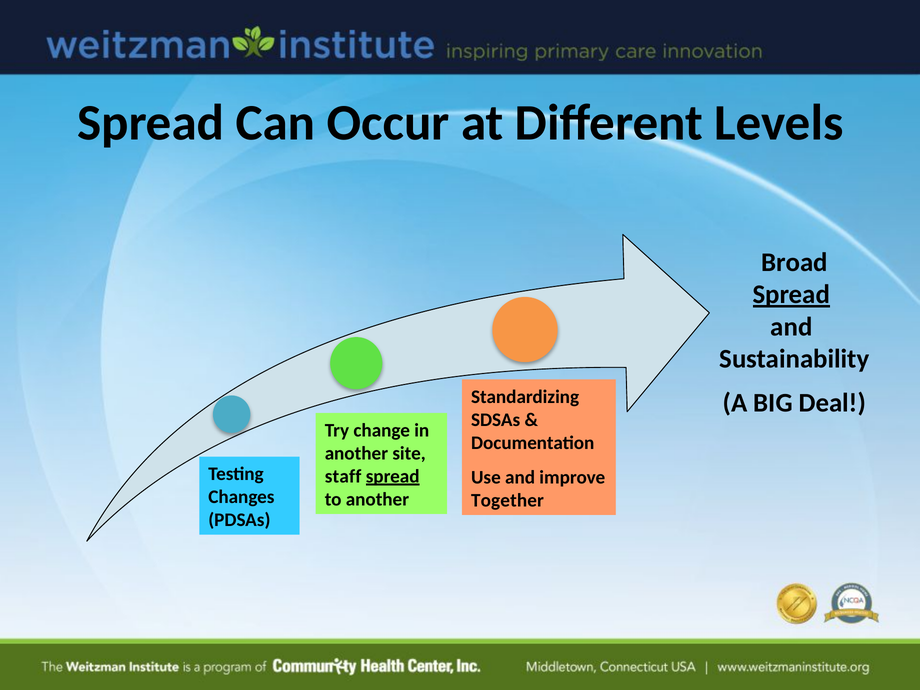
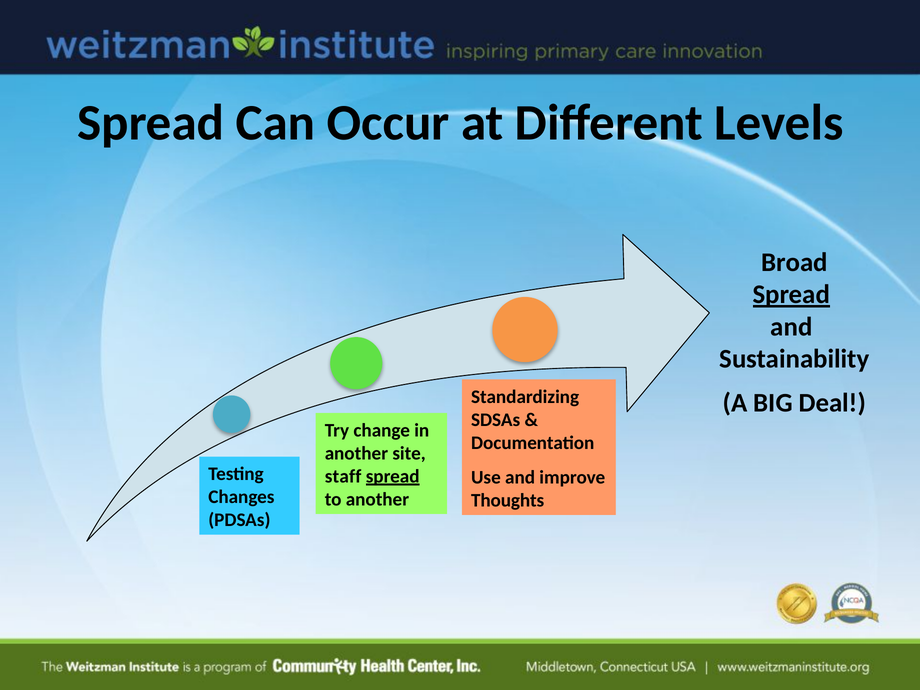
Together: Together -> Thoughts
